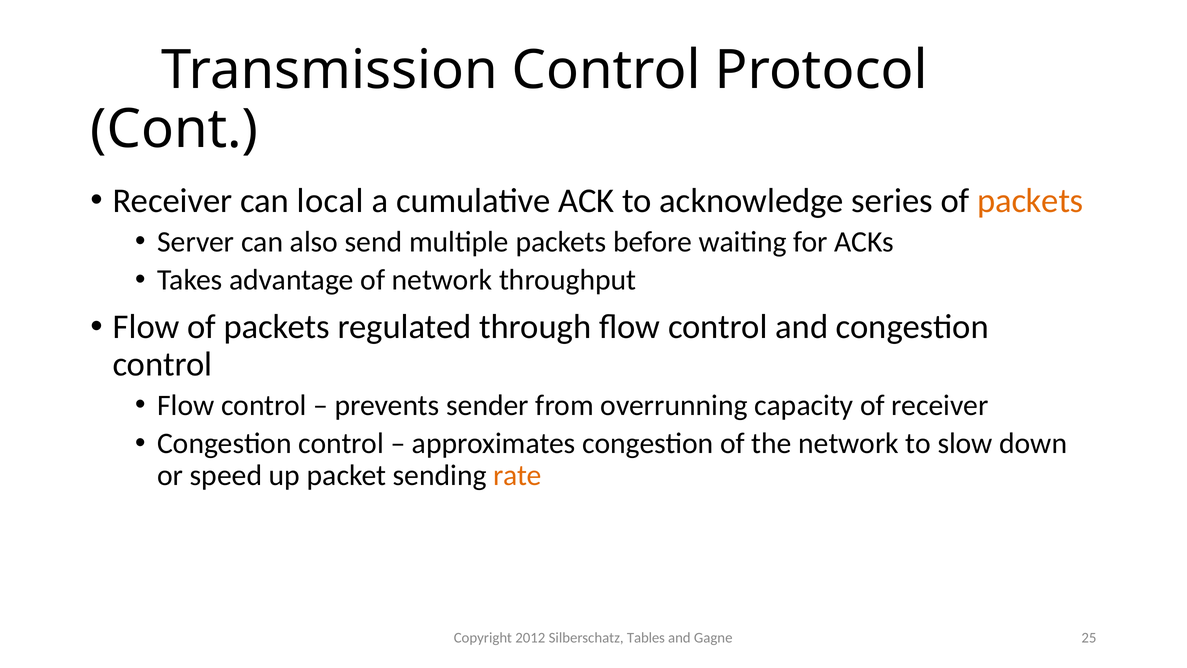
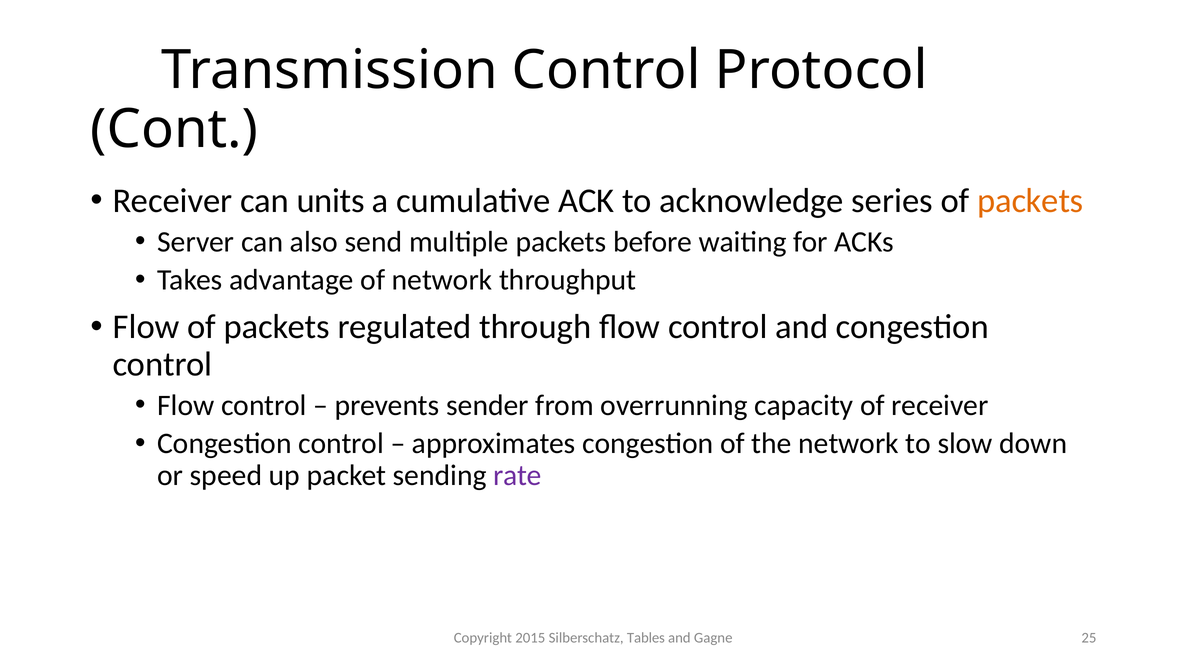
local: local -> units
rate colour: orange -> purple
2012: 2012 -> 2015
